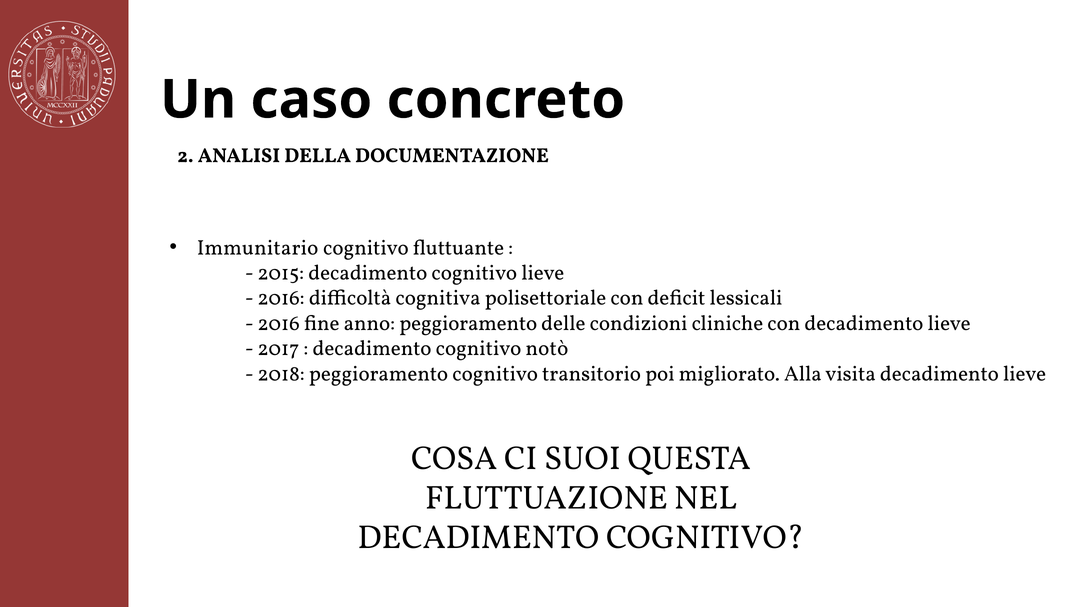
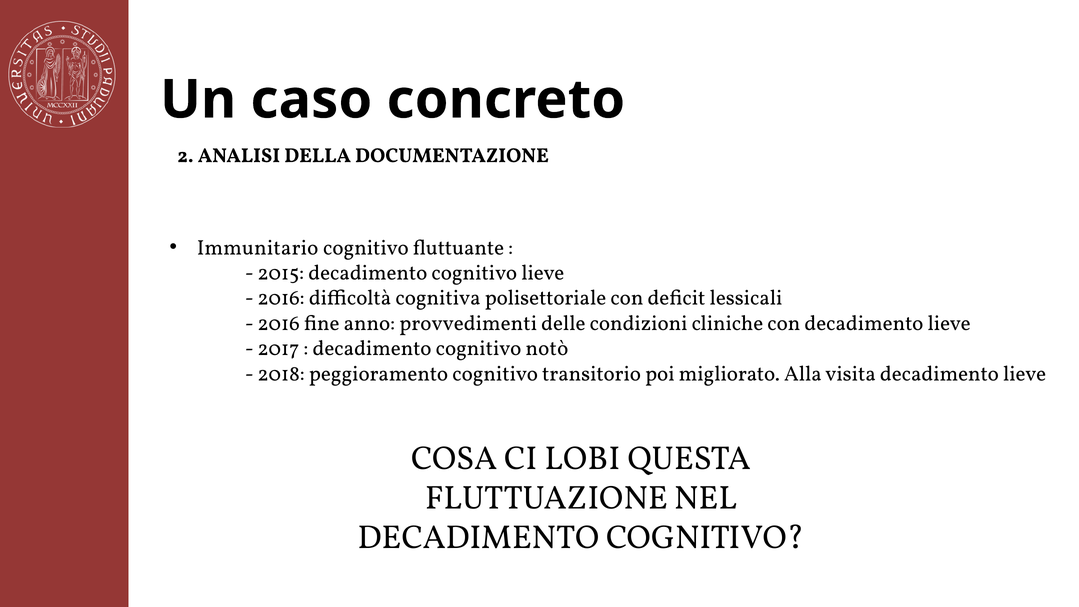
anno peggioramento: peggioramento -> provvedimenti
SUOI: SUOI -> LOBI
